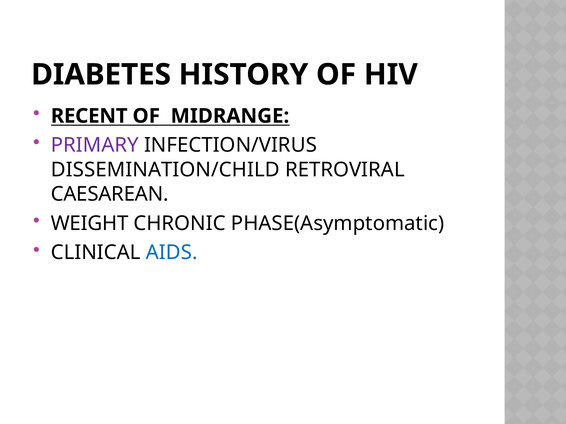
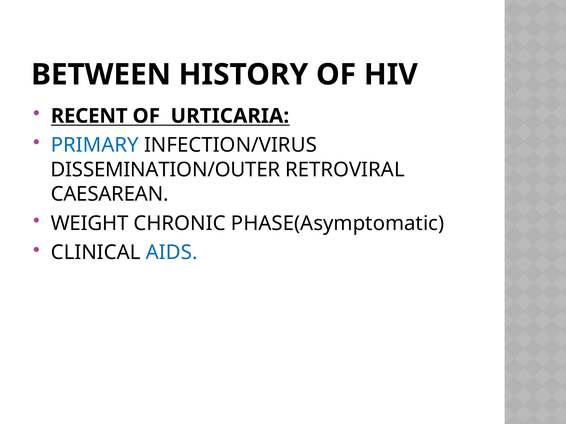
DIABETES: DIABETES -> BETWEEN
MIDRANGE: MIDRANGE -> URTICARIA
PRIMARY colour: purple -> blue
DISSEMINATION/CHILD: DISSEMINATION/CHILD -> DISSEMINATION/OUTER
